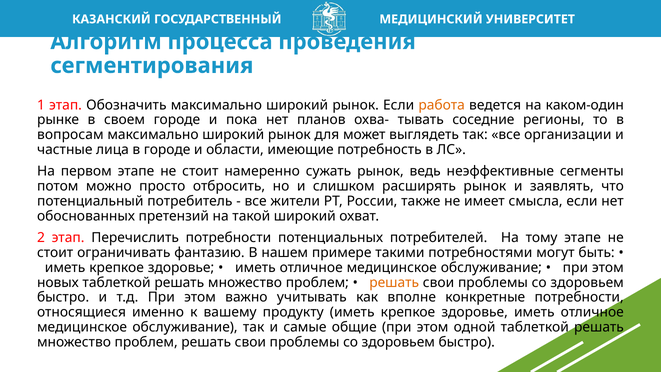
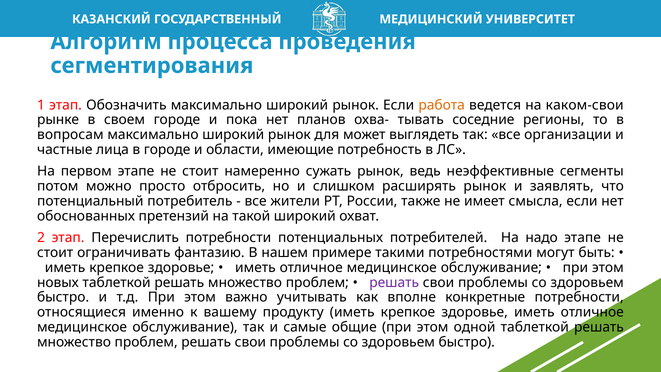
каком-один: каком-один -> каком-свои
тому: тому -> надо
решать at (394, 282) colour: orange -> purple
